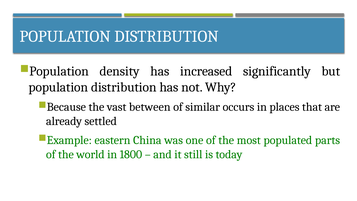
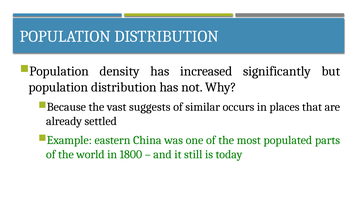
between: between -> suggests
